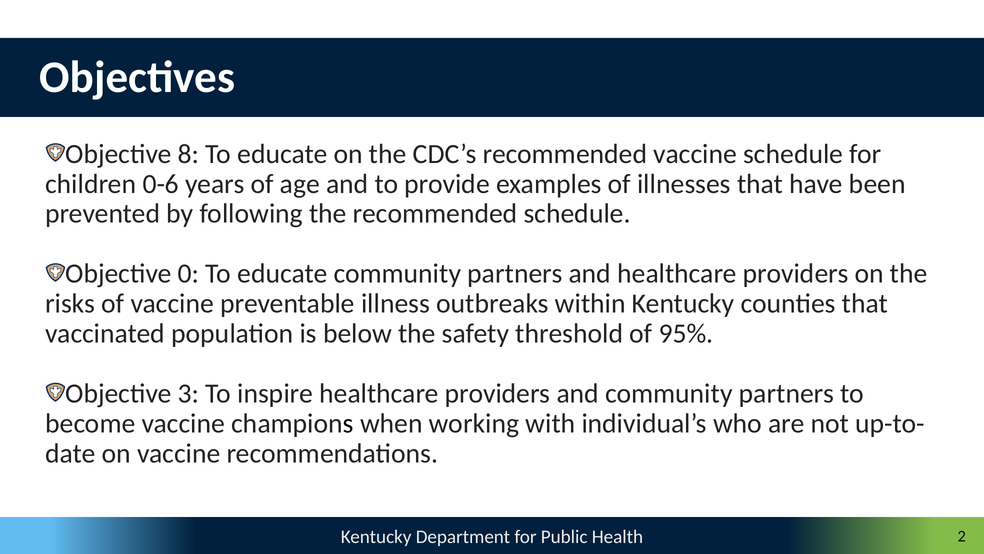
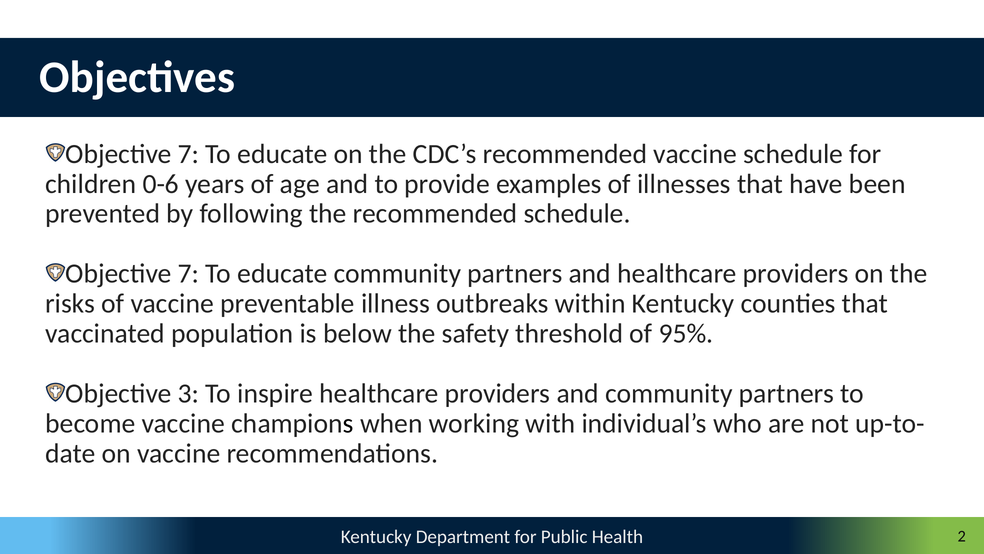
8 at (188, 154): 8 -> 7
0 at (188, 274): 0 -> 7
